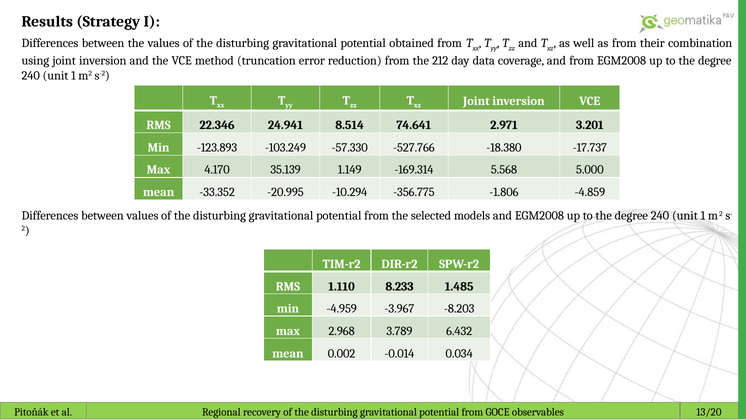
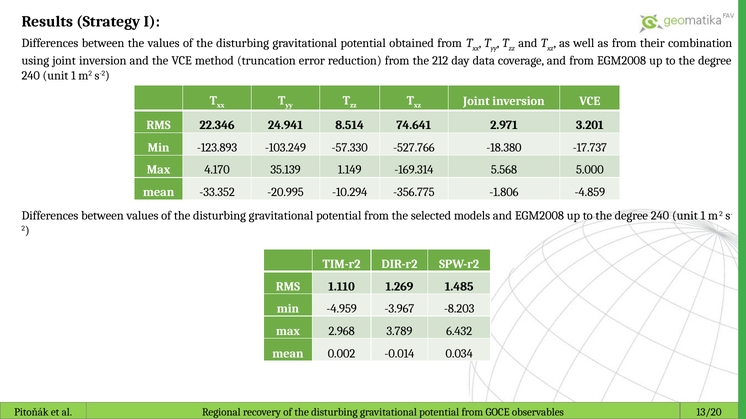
8.233: 8.233 -> 1.269
